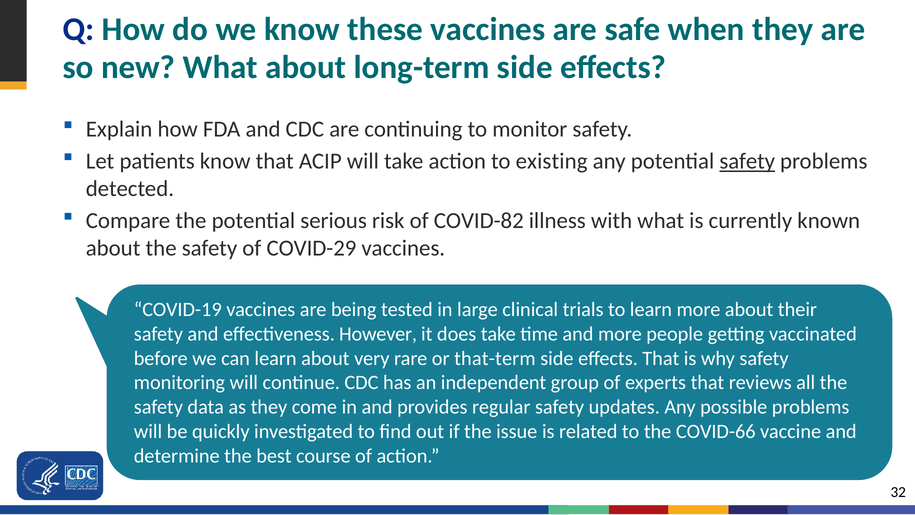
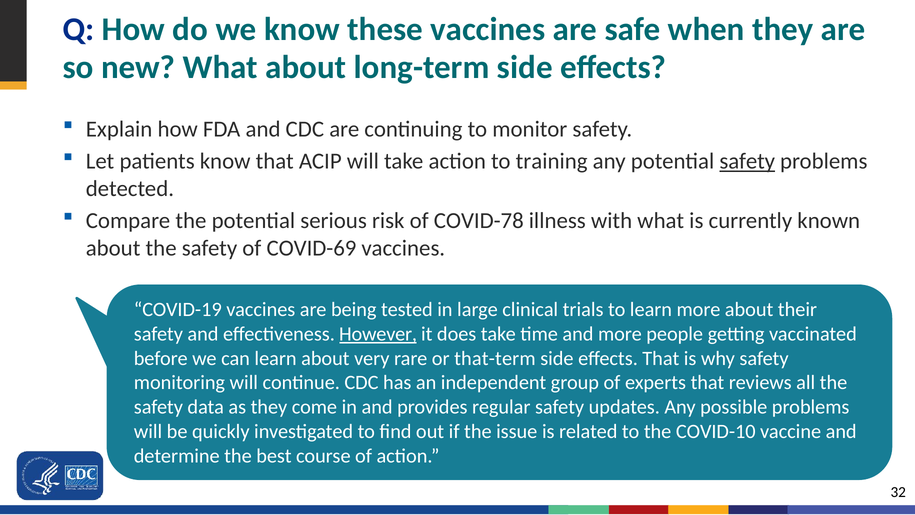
existing: existing -> training
COVID-82: COVID-82 -> COVID-78
COVID-29: COVID-29 -> COVID-69
However underline: none -> present
COVID-66: COVID-66 -> COVID-10
